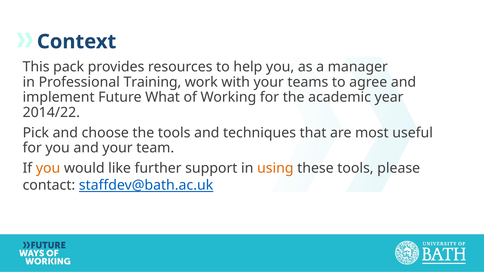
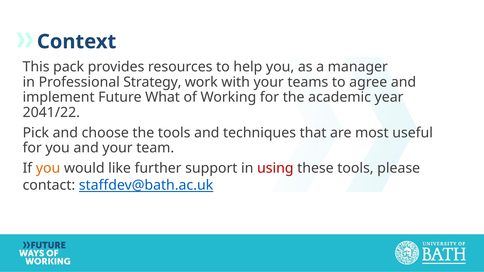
Training: Training -> Strategy
2014/22: 2014/22 -> 2041/22
using colour: orange -> red
